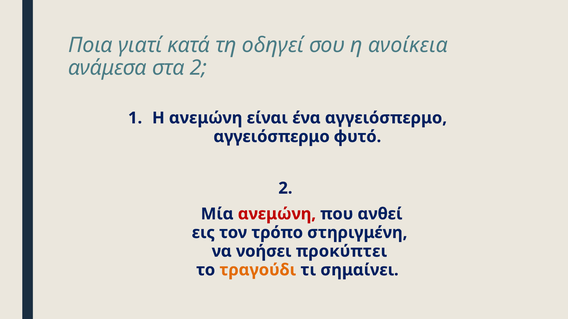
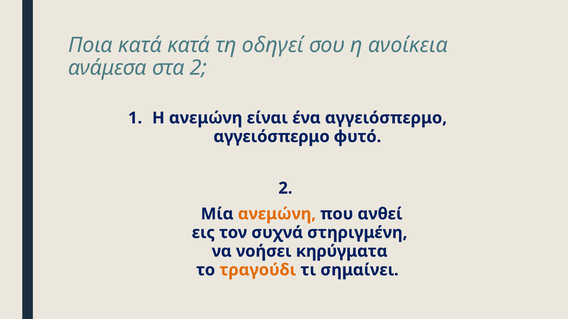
Ποια γιατί: γιατί -> κατά
ανεμώνη at (277, 214) colour: red -> orange
τρόπο: τρόπο -> συχνά
προκύπτει: προκύπτει -> κηρύγματα
